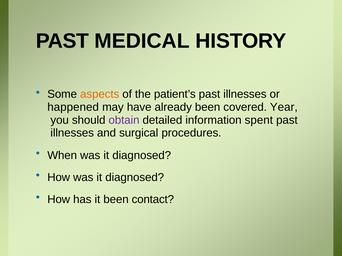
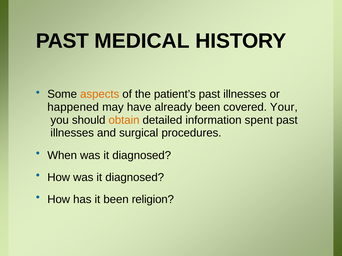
Year: Year -> Your
obtain colour: purple -> orange
contact: contact -> religion
